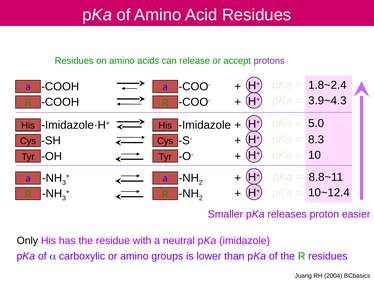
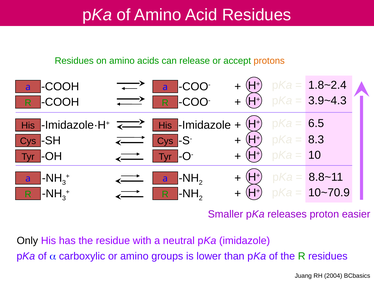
protons colour: purple -> orange
5.0: 5.0 -> 6.5
10~12.4: 10~12.4 -> 10~70.9
